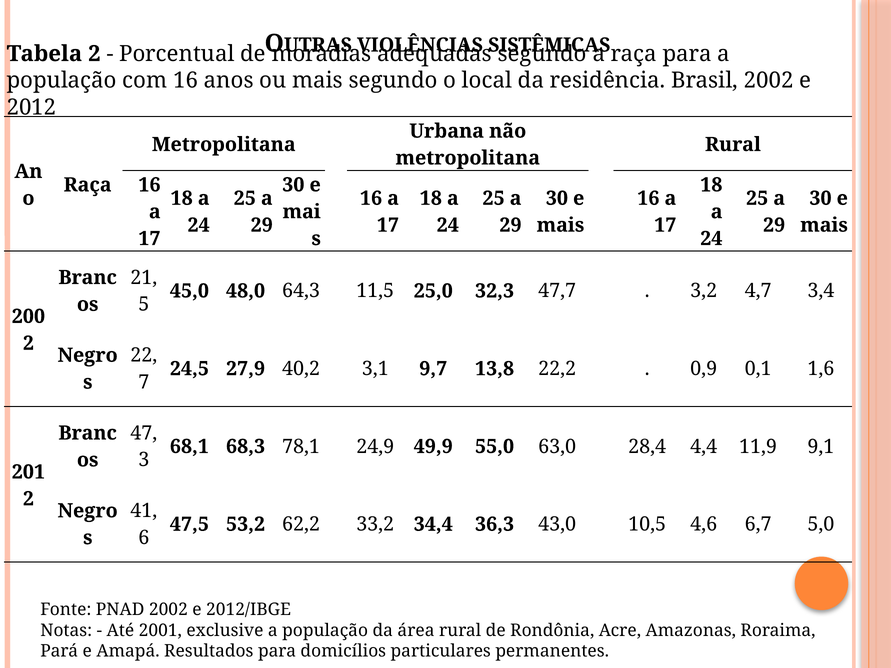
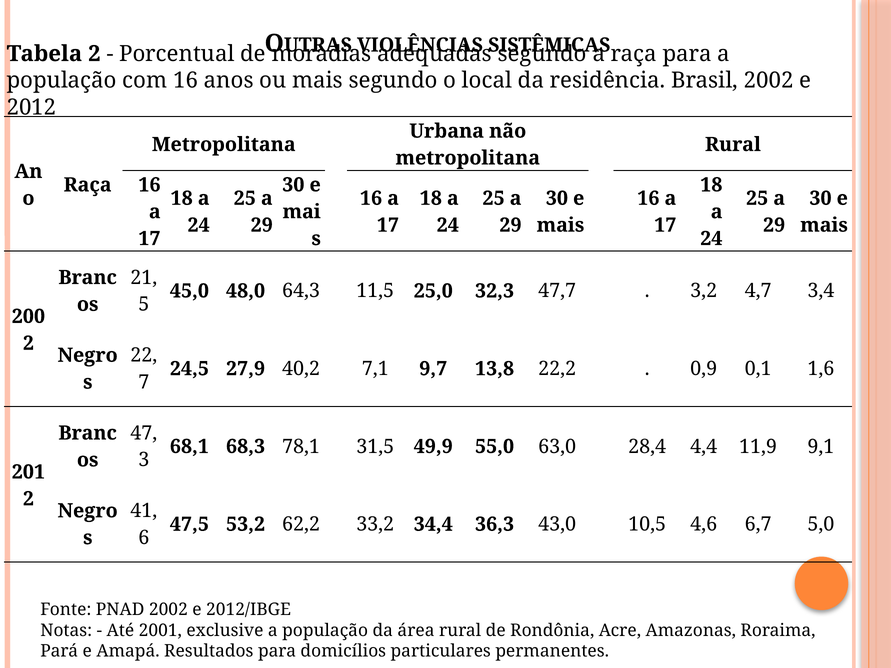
3,1: 3,1 -> 7,1
24,9: 24,9 -> 31,5
